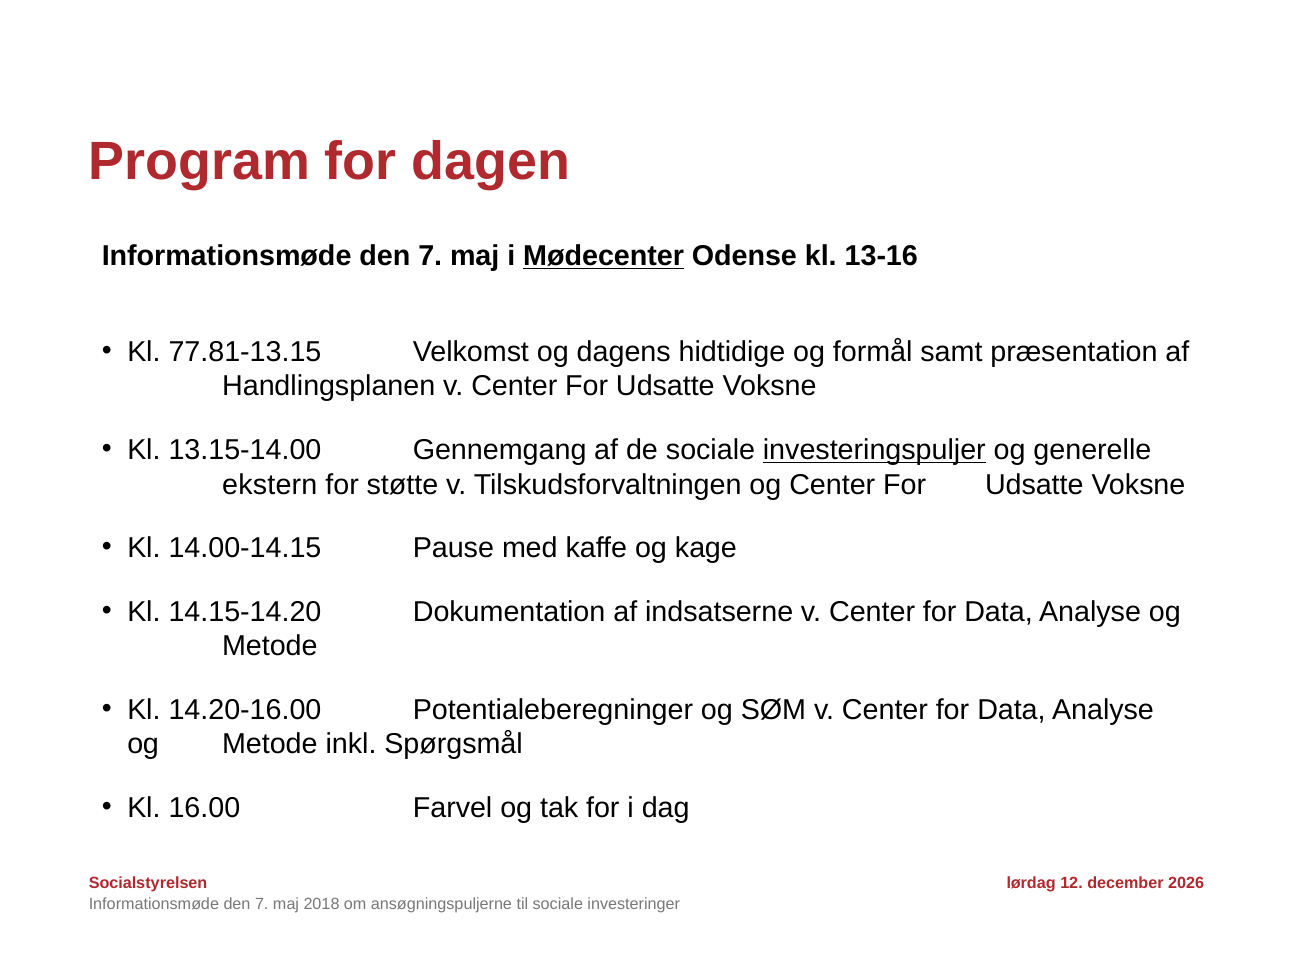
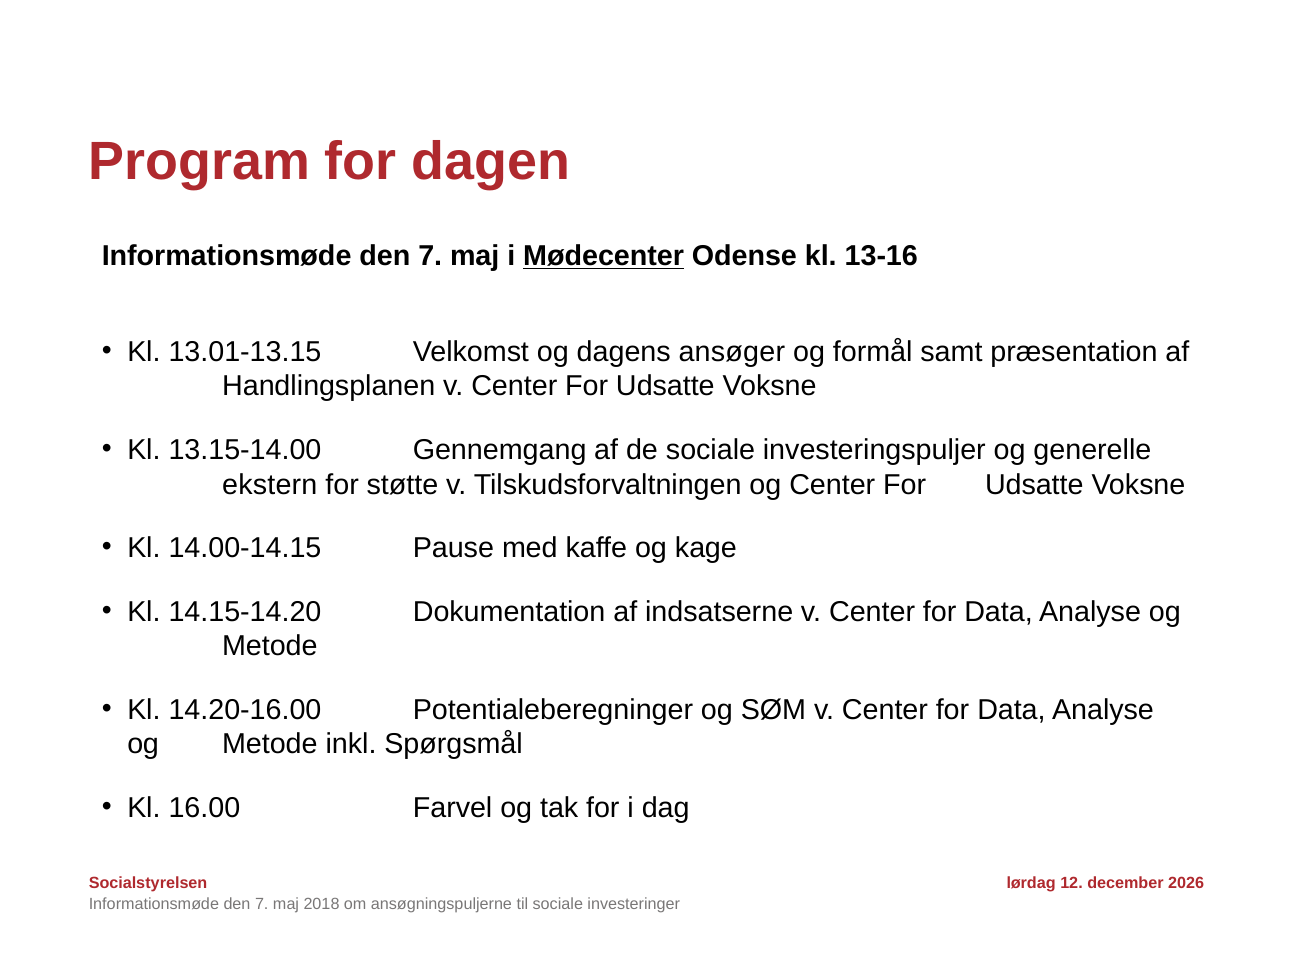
77.81-13.15: 77.81-13.15 -> 13.01-13.15
hidtidige: hidtidige -> ansøger
investeringspuljer underline: present -> none
